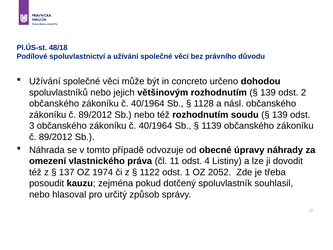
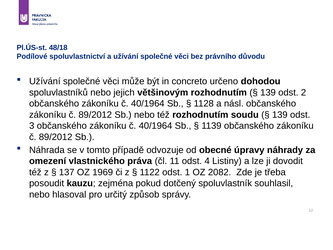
1974: 1974 -> 1969
2052: 2052 -> 2082
